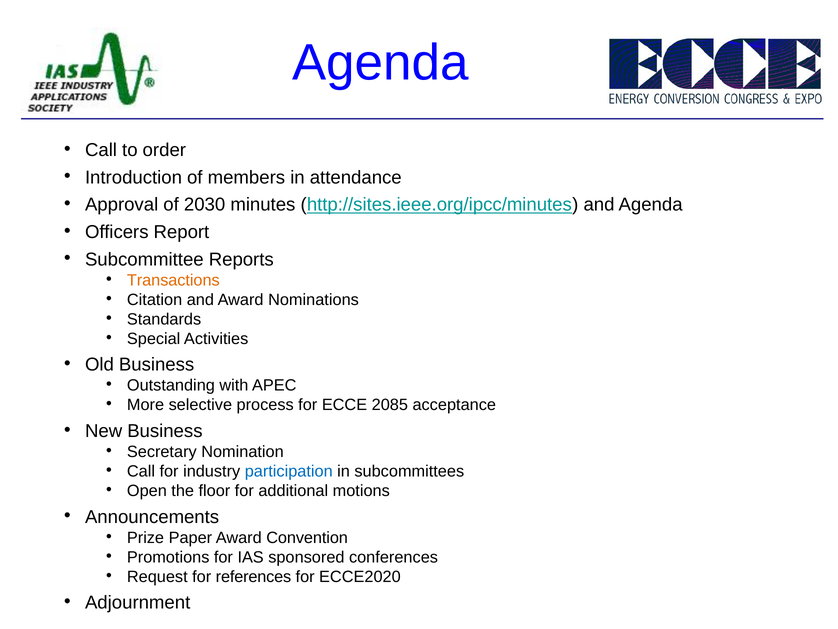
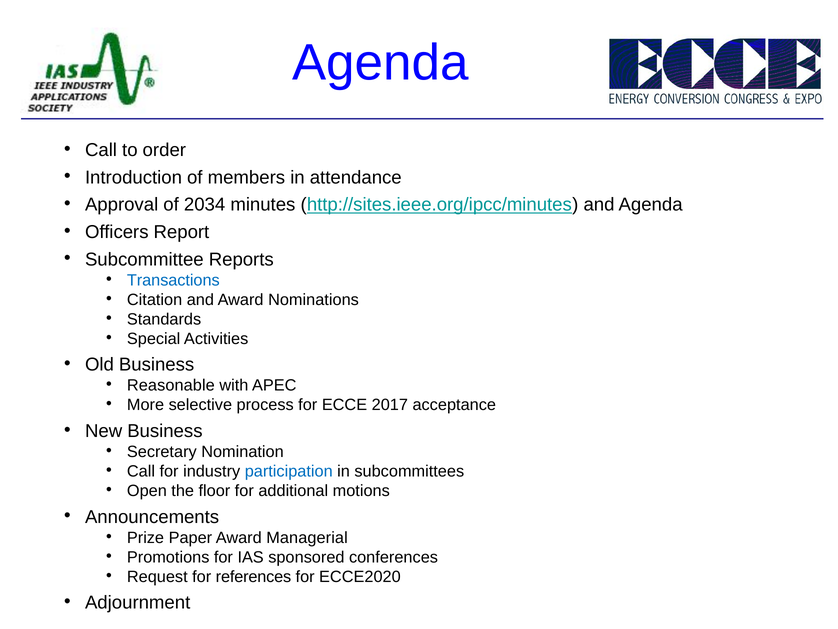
2030: 2030 -> 2034
Transactions colour: orange -> blue
Outstanding: Outstanding -> Reasonable
2085: 2085 -> 2017
Convention: Convention -> Managerial
